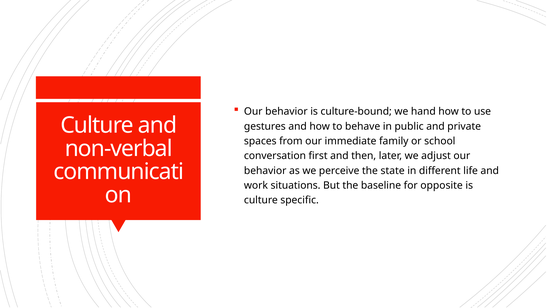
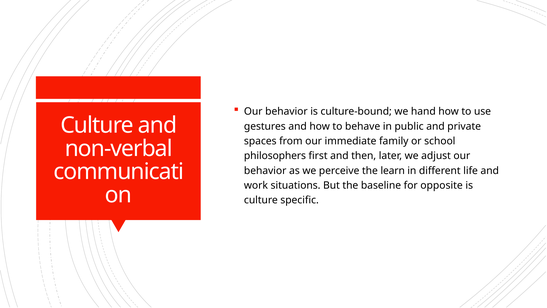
conversation: conversation -> philosophers
state: state -> learn
